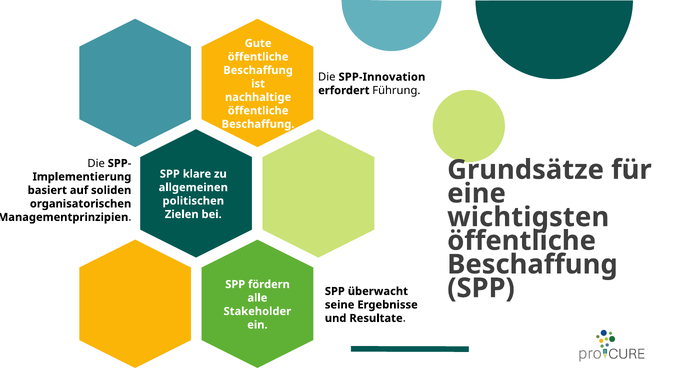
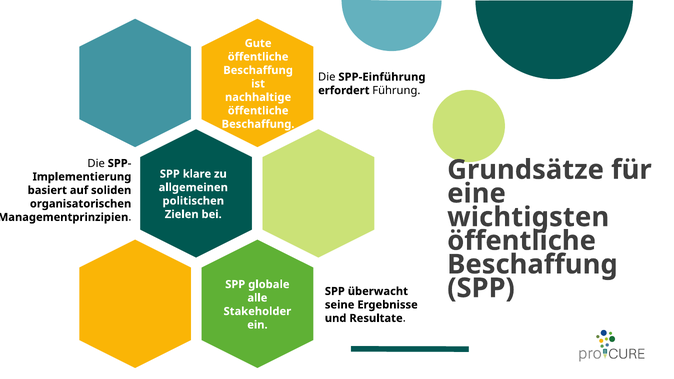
SPP-Innovation: SPP-Innovation -> SPP-Einführung
fördern: fördern -> globale
